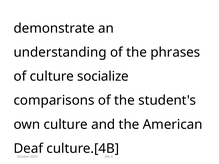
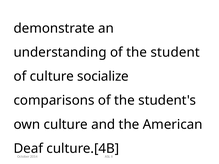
phrases: phrases -> student
